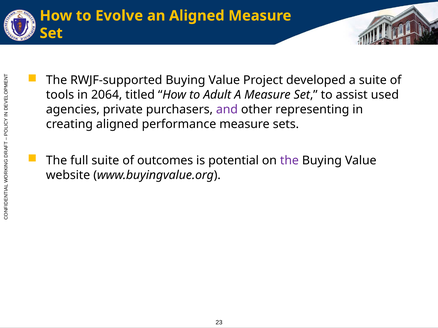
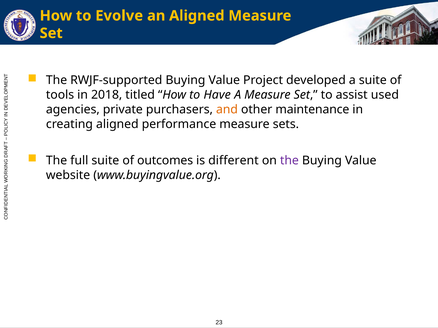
2064: 2064 -> 2018
Adult: Adult -> Have
and colour: purple -> orange
representing: representing -> maintenance
potential: potential -> different
